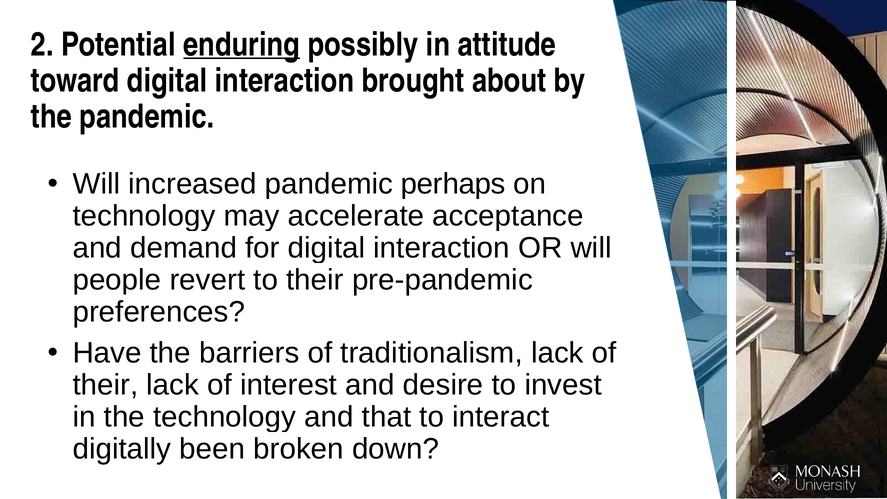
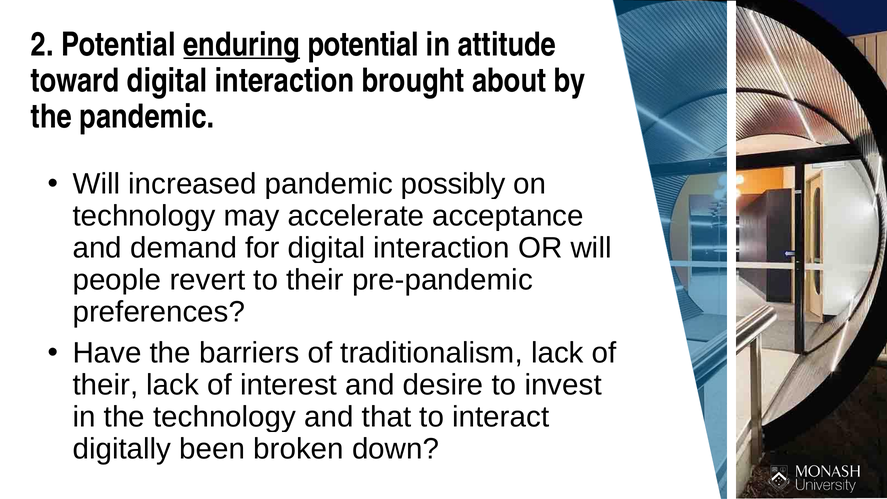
enduring possibly: possibly -> potential
perhaps: perhaps -> possibly
